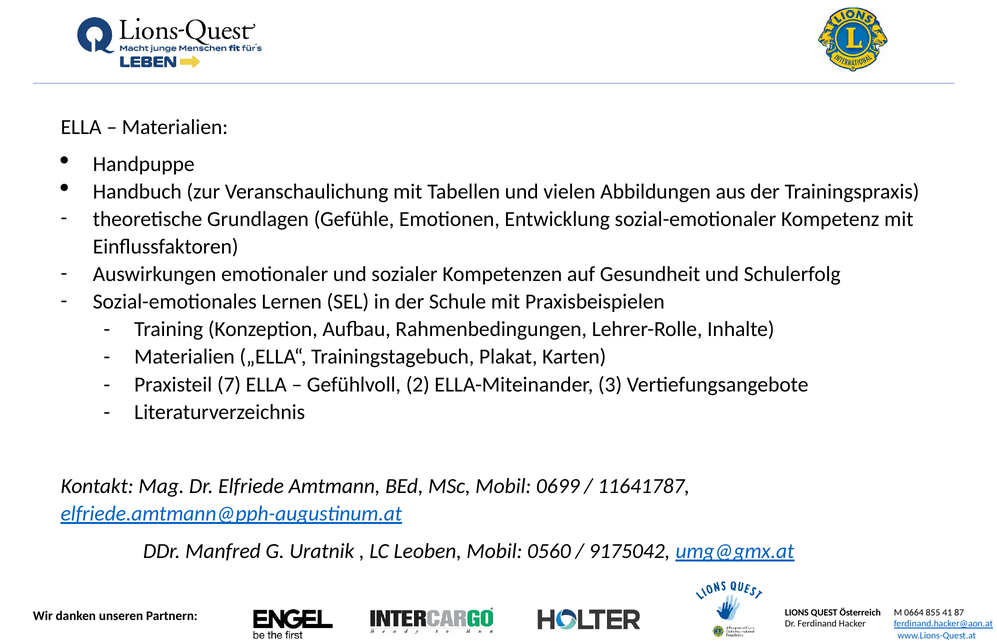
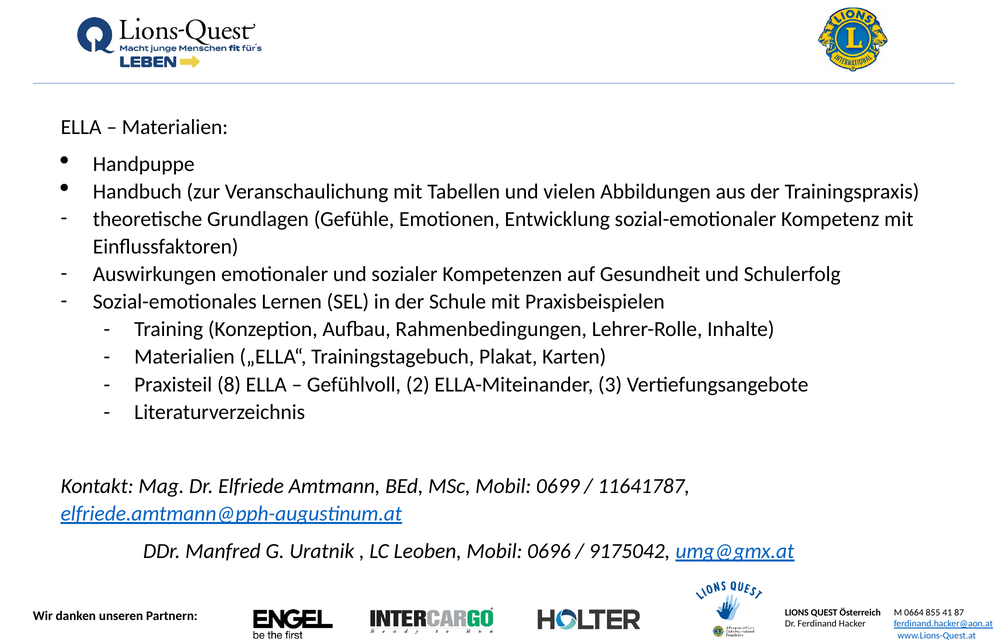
7: 7 -> 8
0560: 0560 -> 0696
